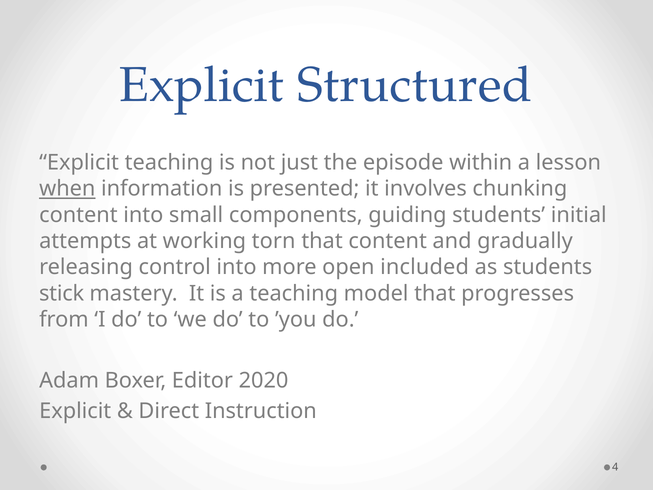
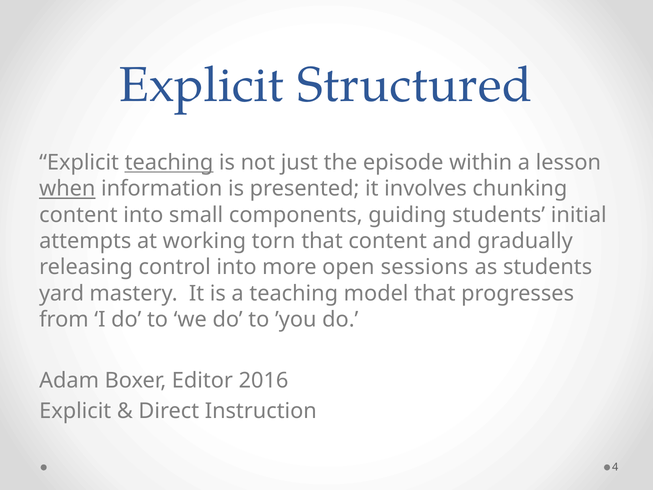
teaching at (169, 163) underline: none -> present
included: included -> sessions
stick: stick -> yard
2020: 2020 -> 2016
